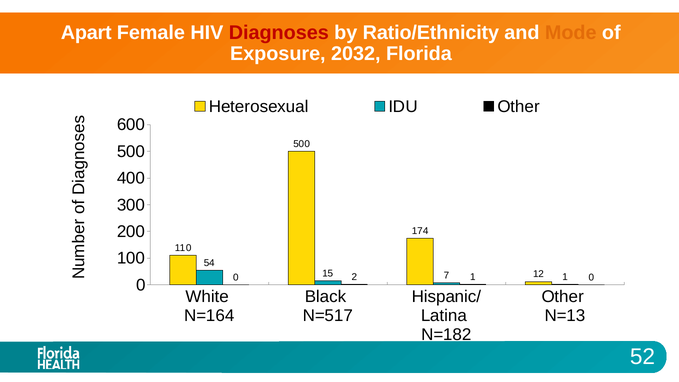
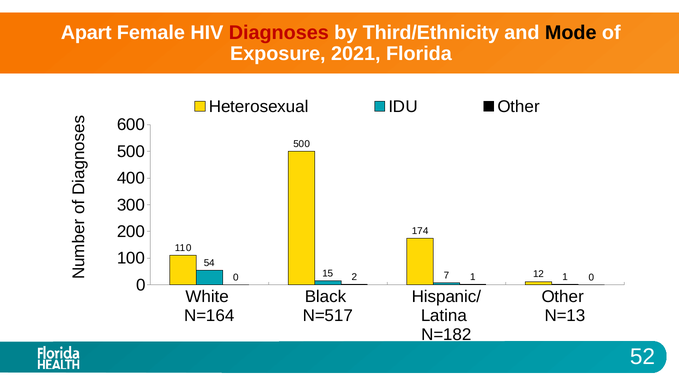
Ratio/Ethnicity: Ratio/Ethnicity -> Third/Ethnicity
Mode colour: orange -> black
2032: 2032 -> 2021
